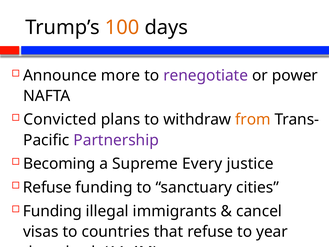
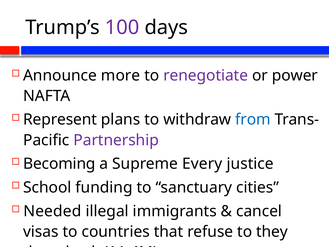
100 colour: orange -> purple
Convicted: Convicted -> Represent
from colour: orange -> blue
Refuse at (47, 187): Refuse -> School
Funding at (52, 211): Funding -> Needed
year: year -> they
